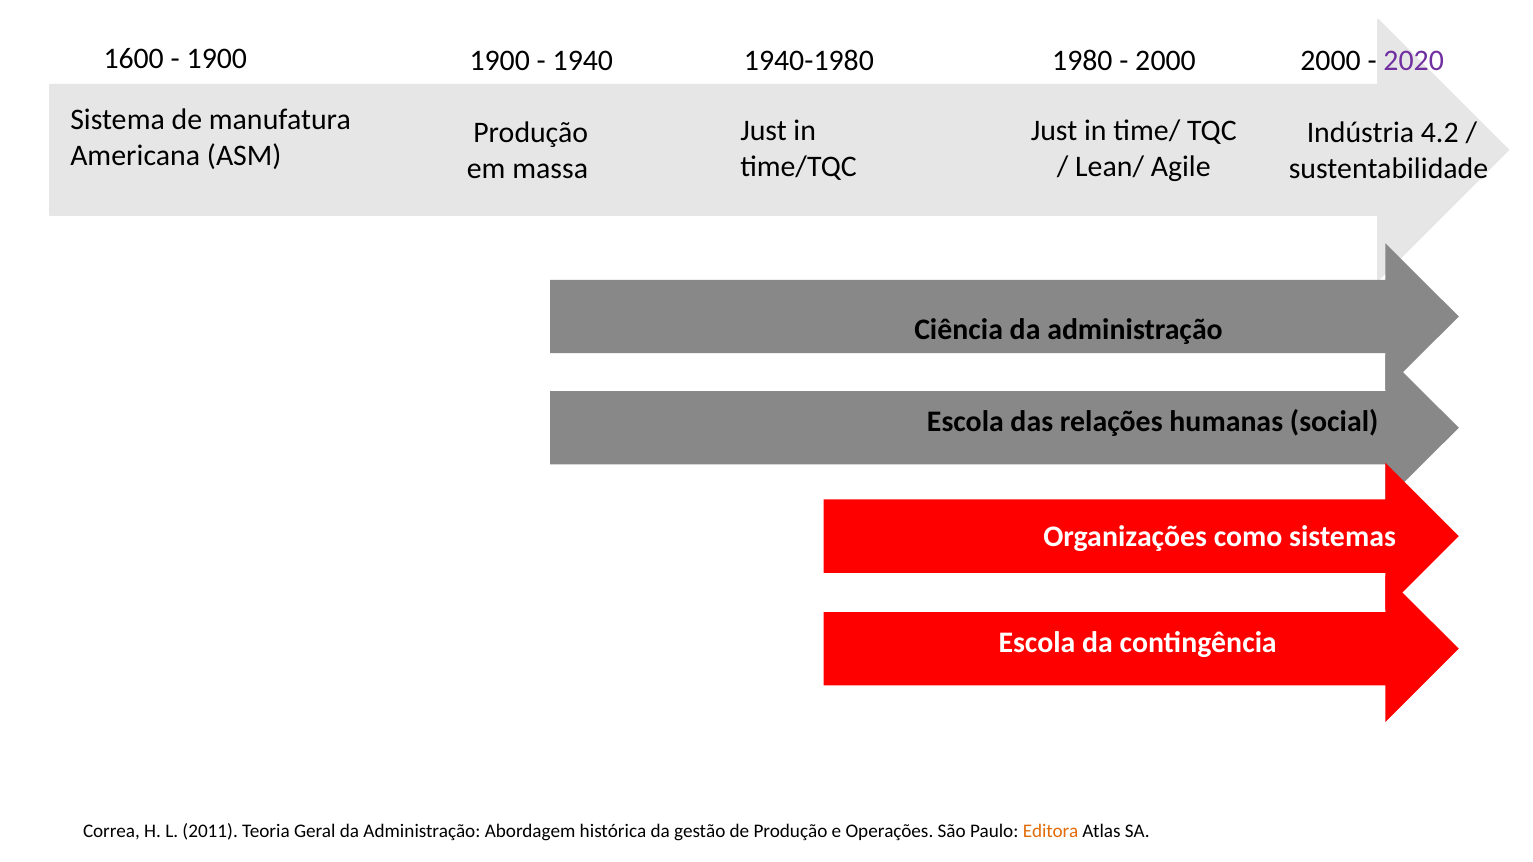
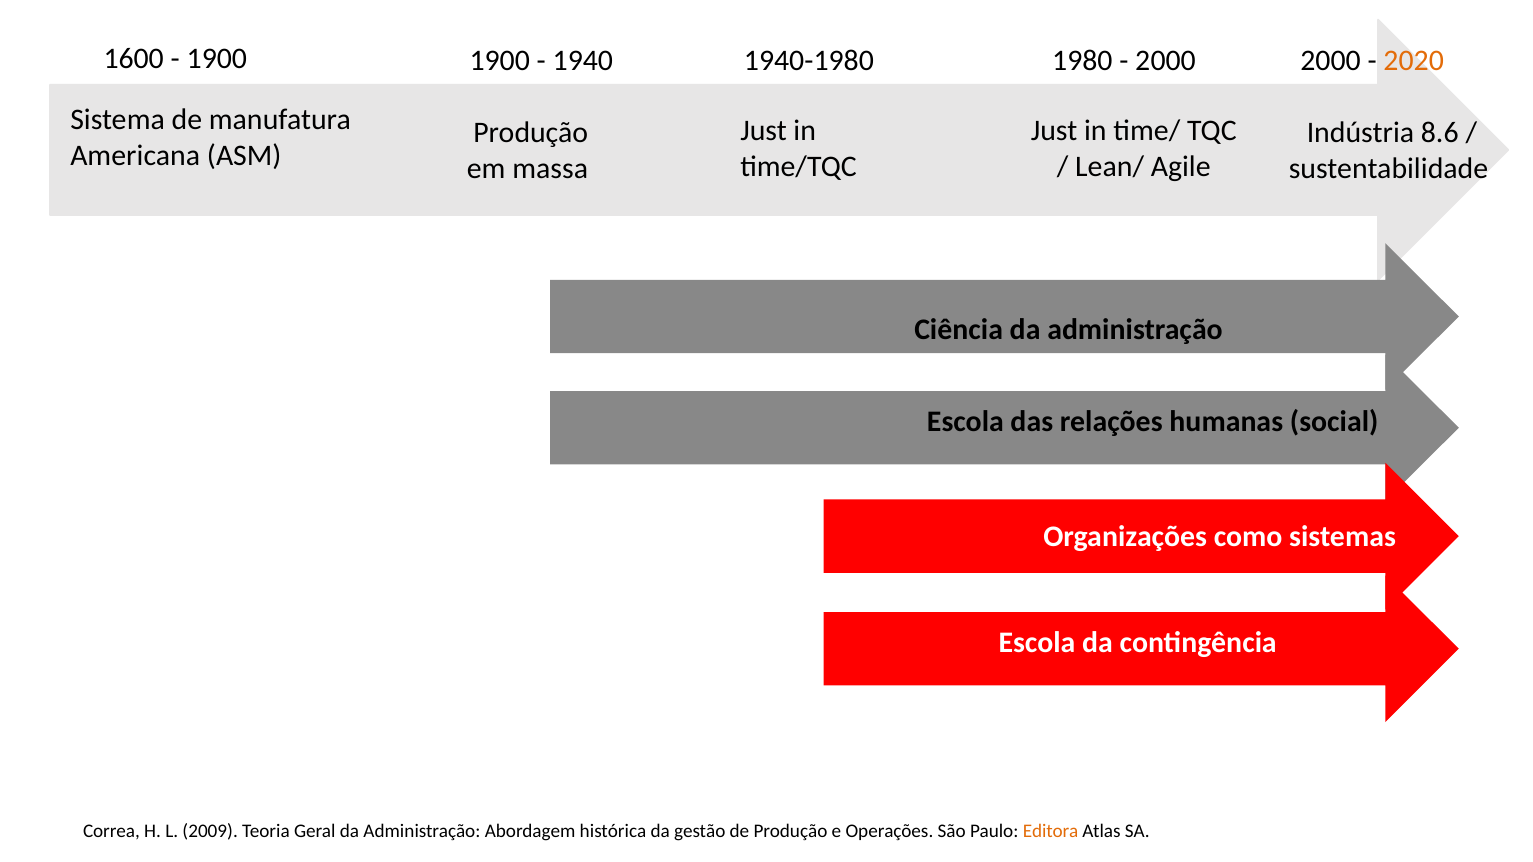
2020 colour: purple -> orange
4.2: 4.2 -> 8.6
2011: 2011 -> 2009
